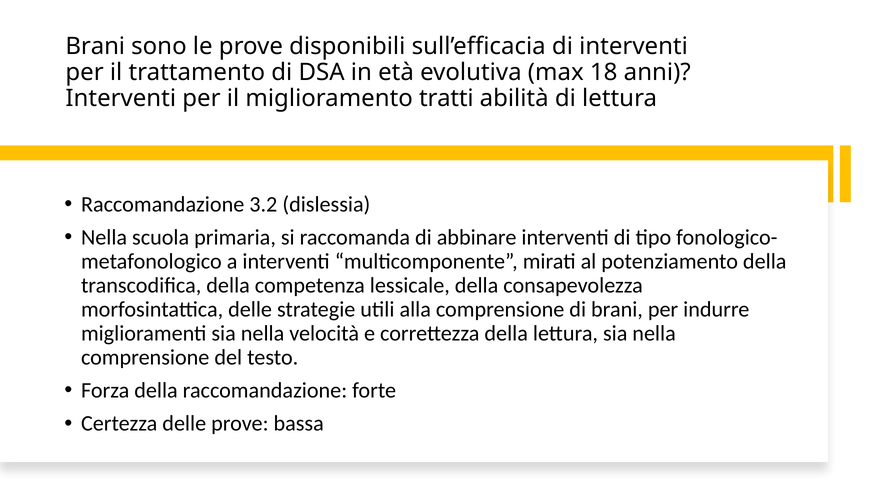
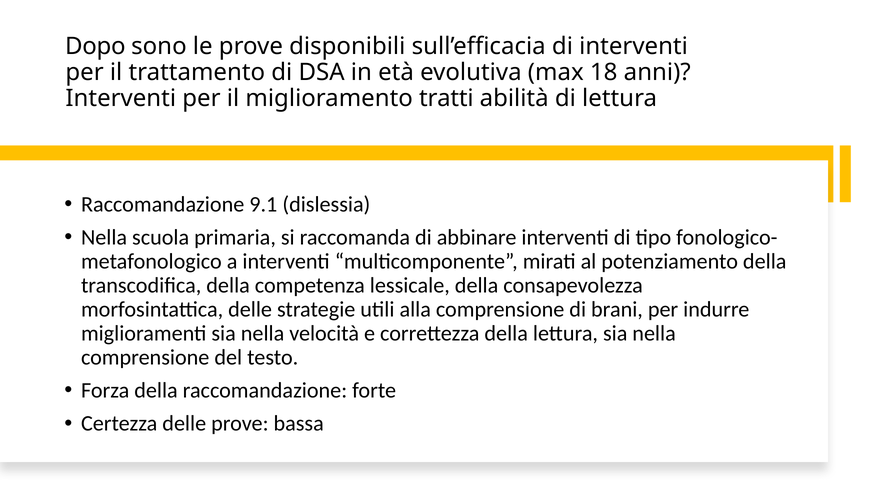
Brani at (95, 46): Brani -> Dopo
3.2: 3.2 -> 9.1
